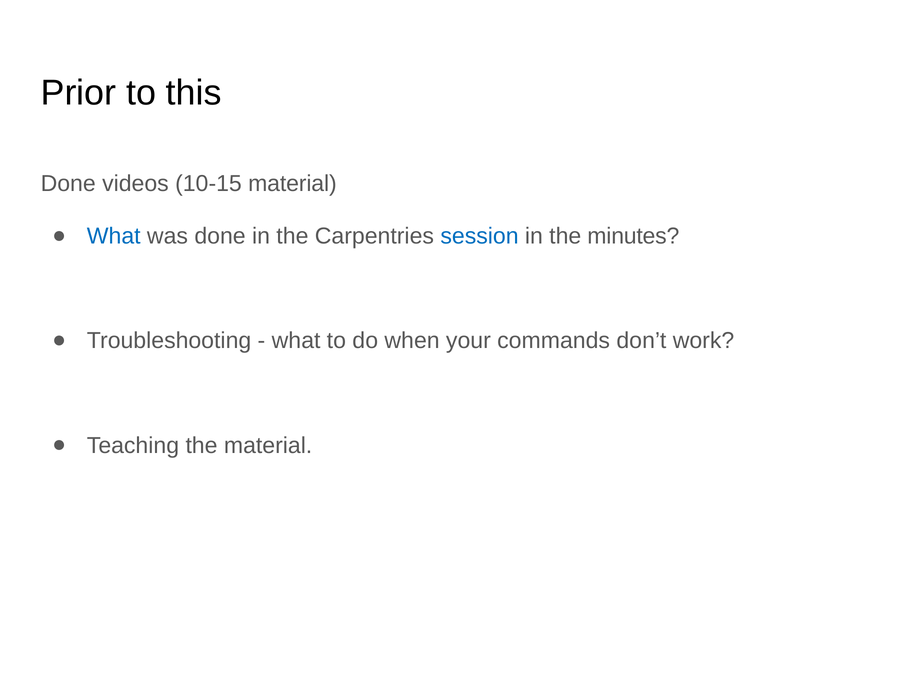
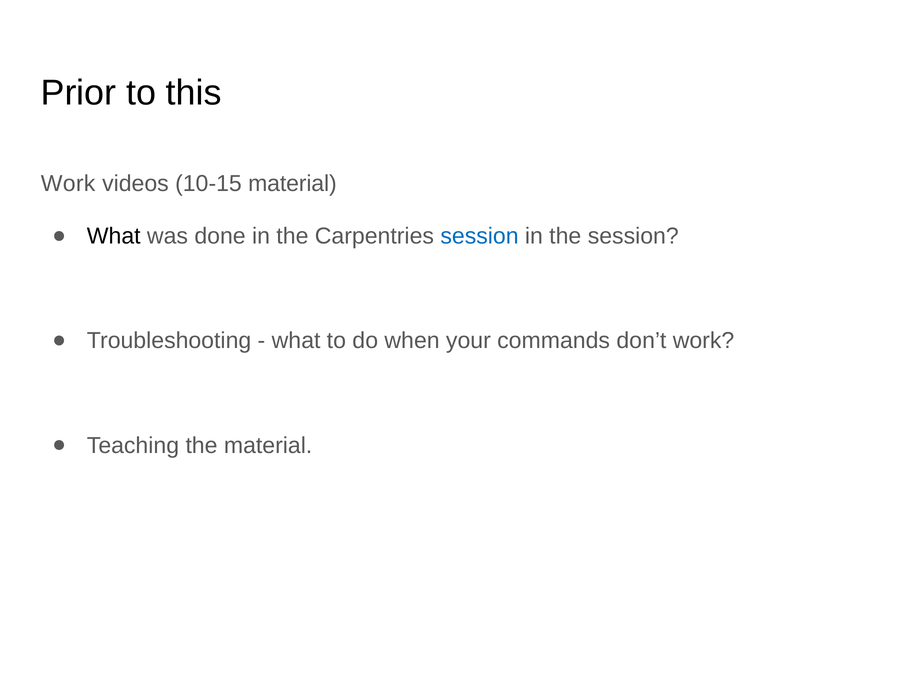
Done at (68, 184): Done -> Work
What at (114, 236) colour: blue -> black
the minutes: minutes -> session
